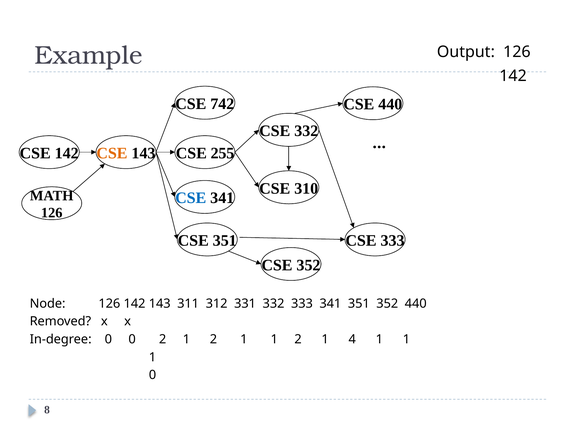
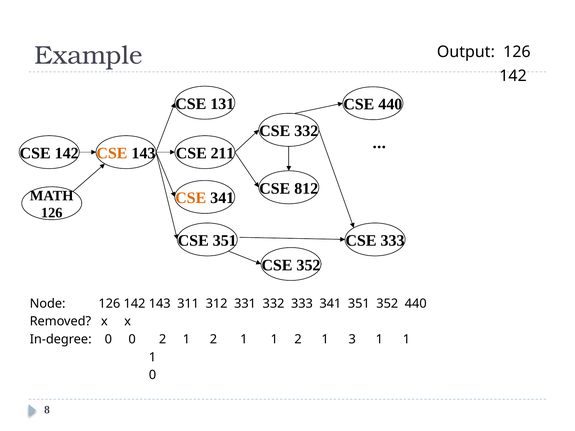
742: 742 -> 131
255: 255 -> 211
310: 310 -> 812
CSE at (191, 198) colour: blue -> orange
4: 4 -> 3
